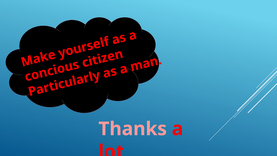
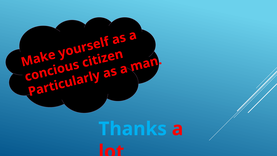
Thanks colour: pink -> light blue
